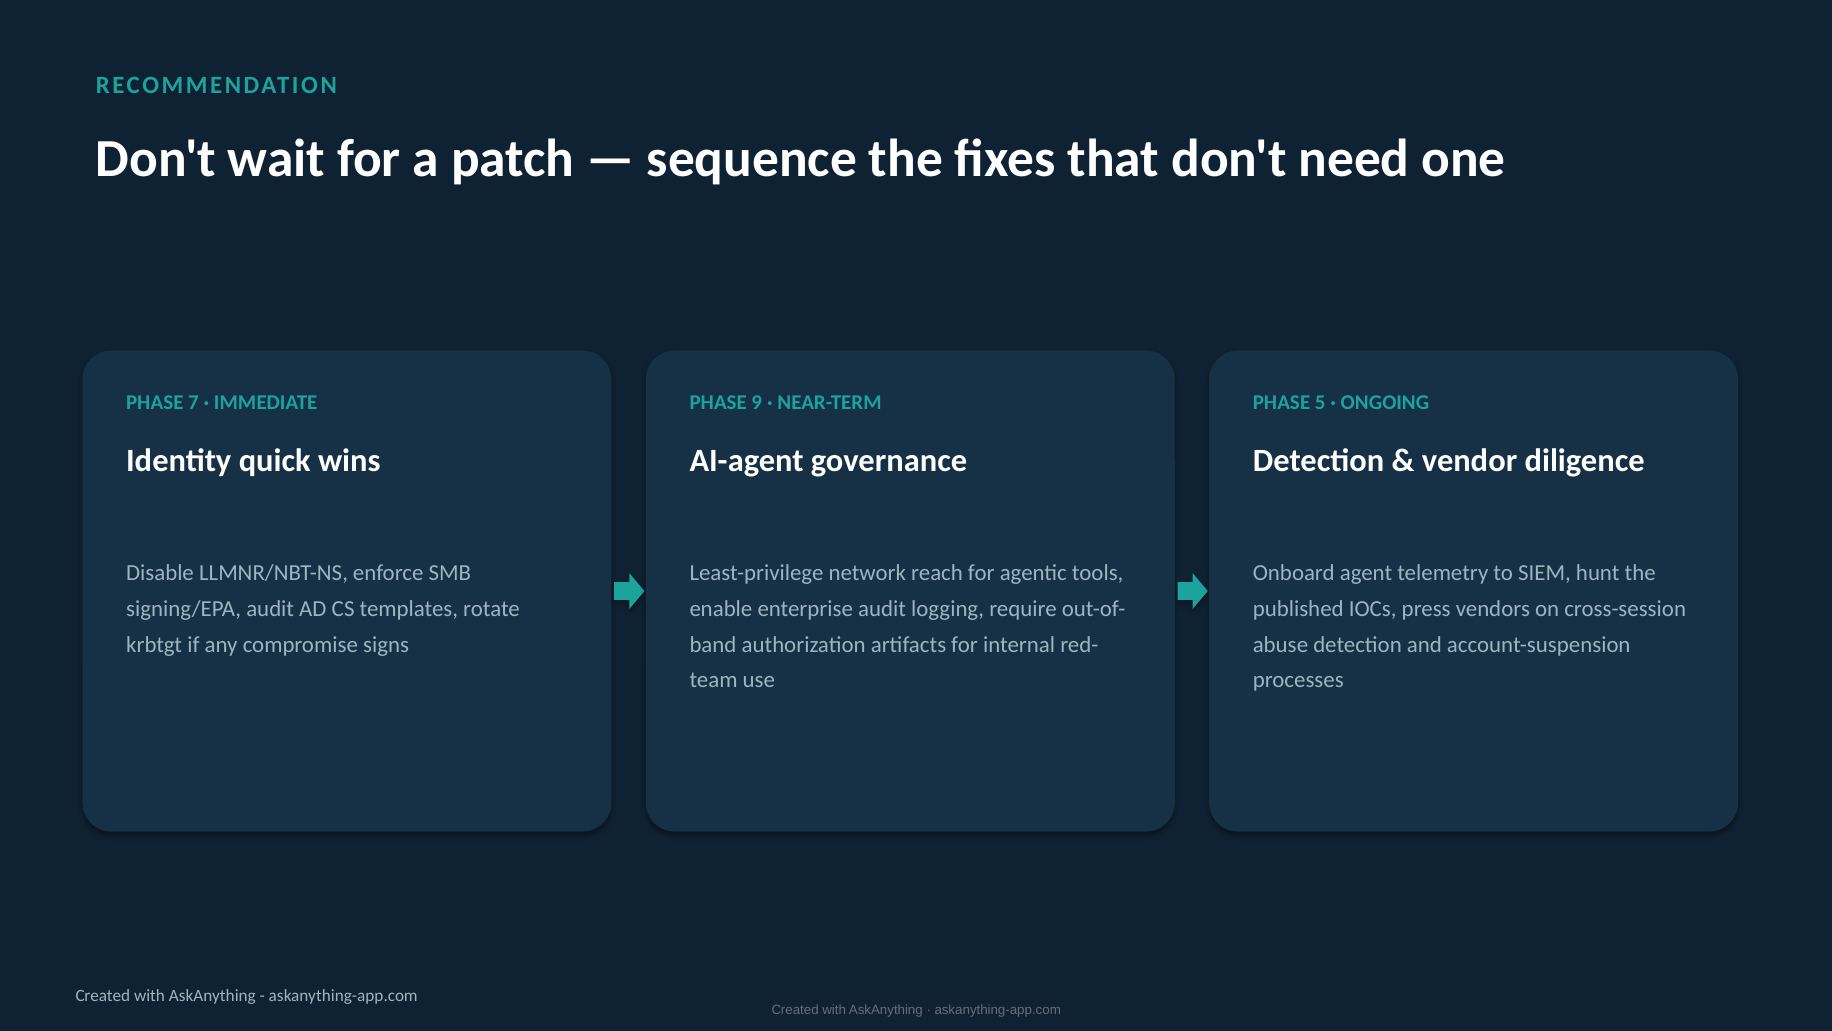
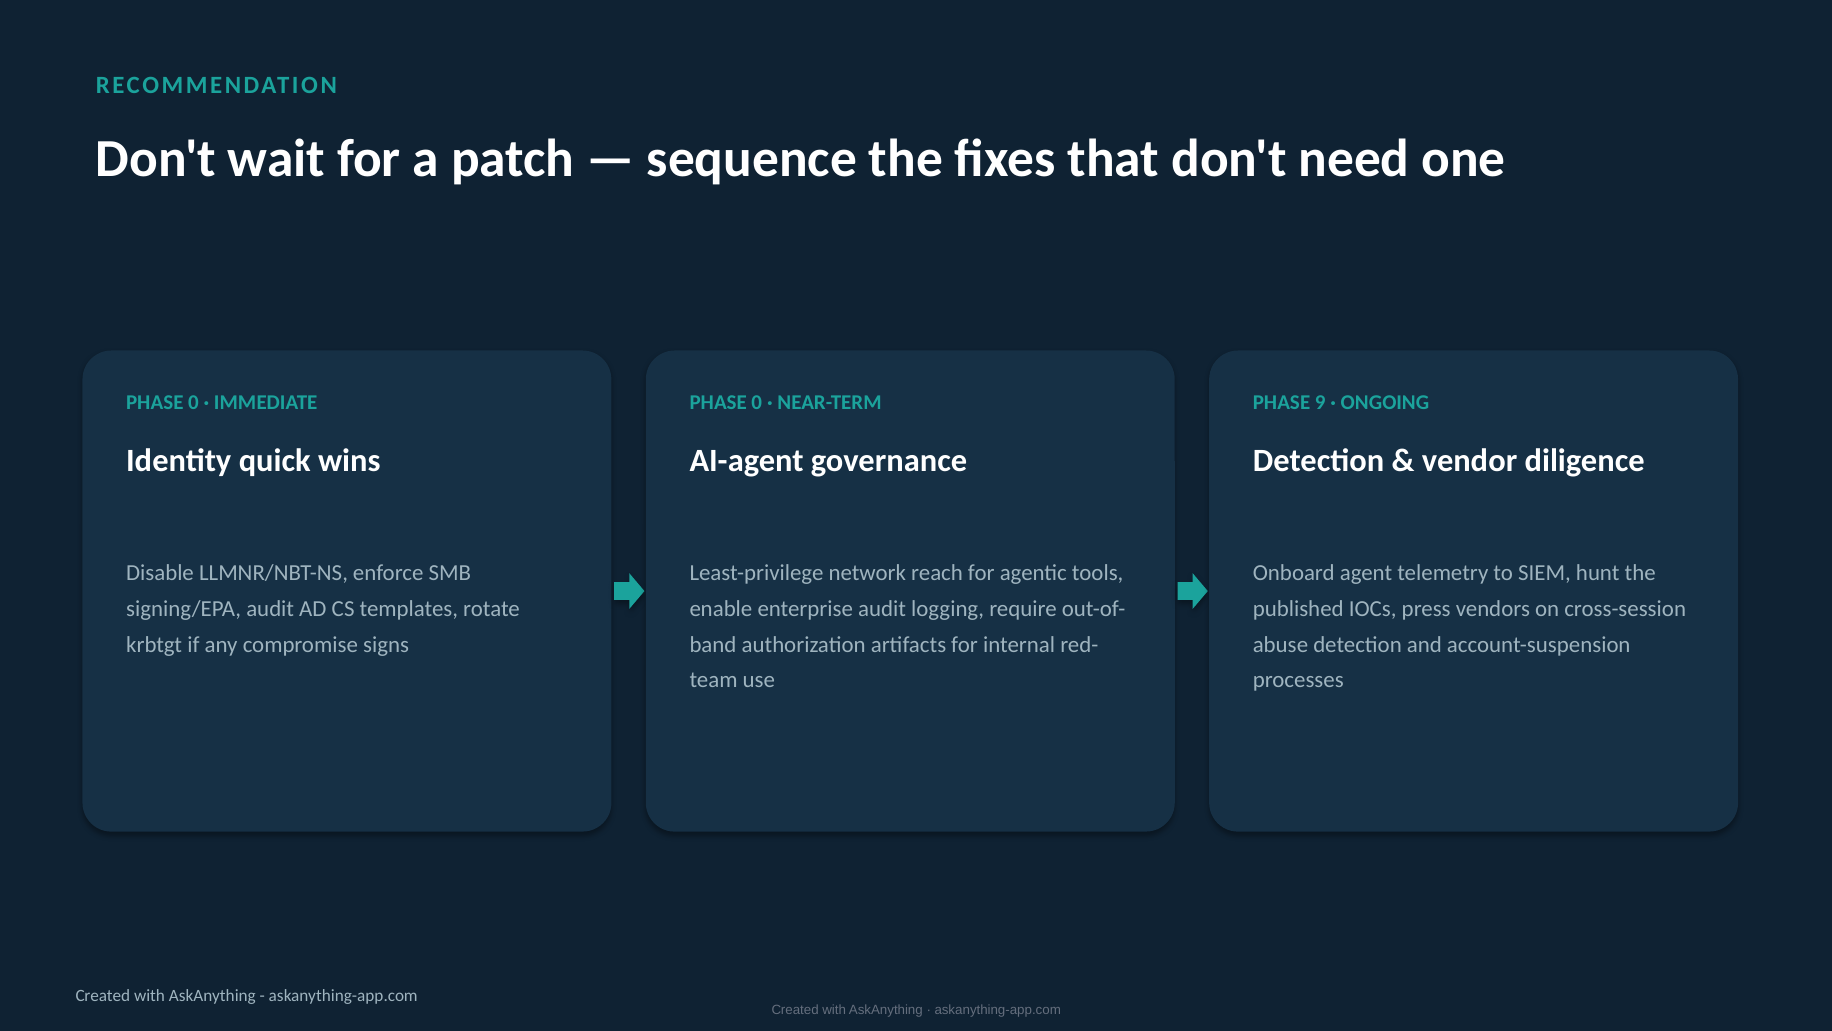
7 at (193, 403): 7 -> 0
9 at (757, 403): 9 -> 0
5: 5 -> 9
